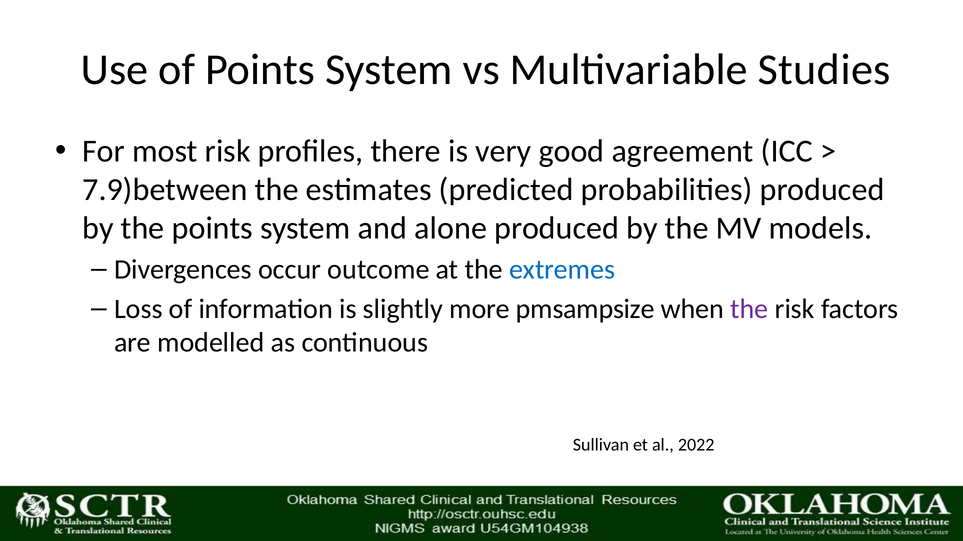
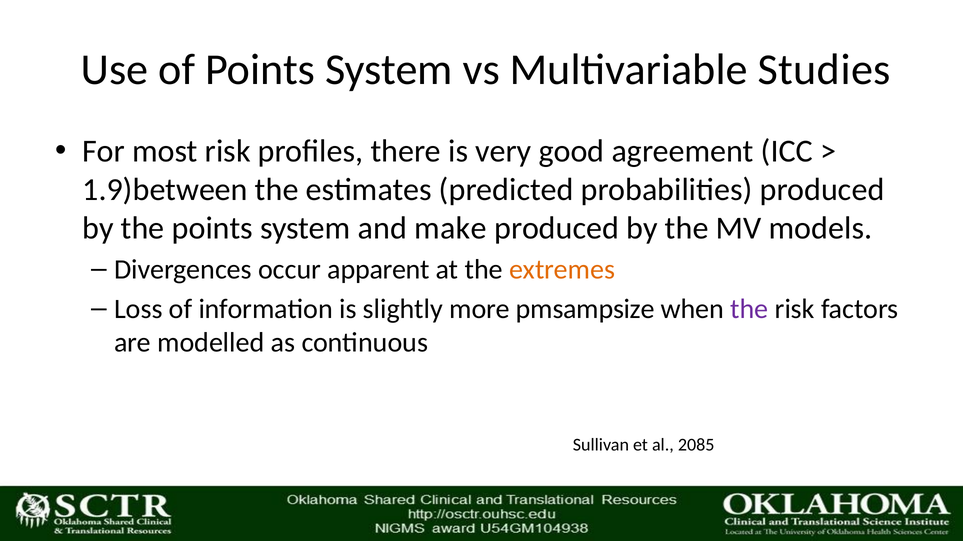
7.9)between: 7.9)between -> 1.9)between
alone: alone -> make
outcome: outcome -> apparent
extremes colour: blue -> orange
2022: 2022 -> 2085
